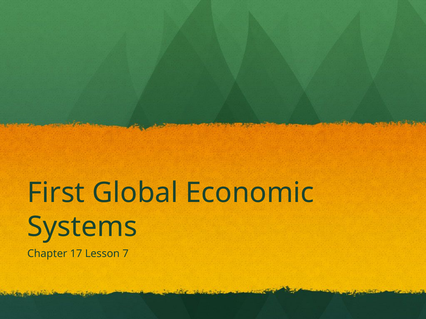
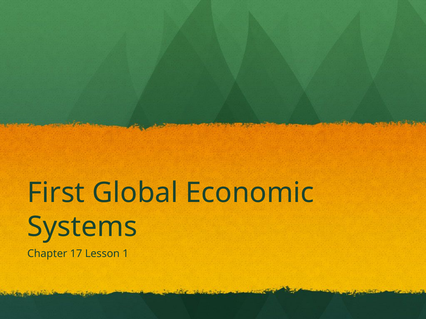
7: 7 -> 1
